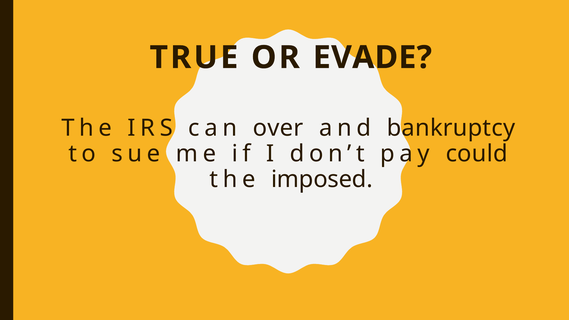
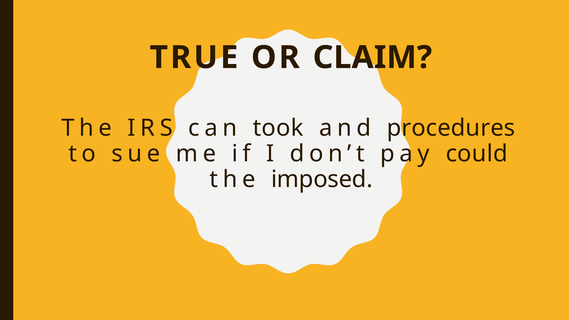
EVADE: EVADE -> CLAIM
over: over -> took
bankruptcy: bankruptcy -> procedures
